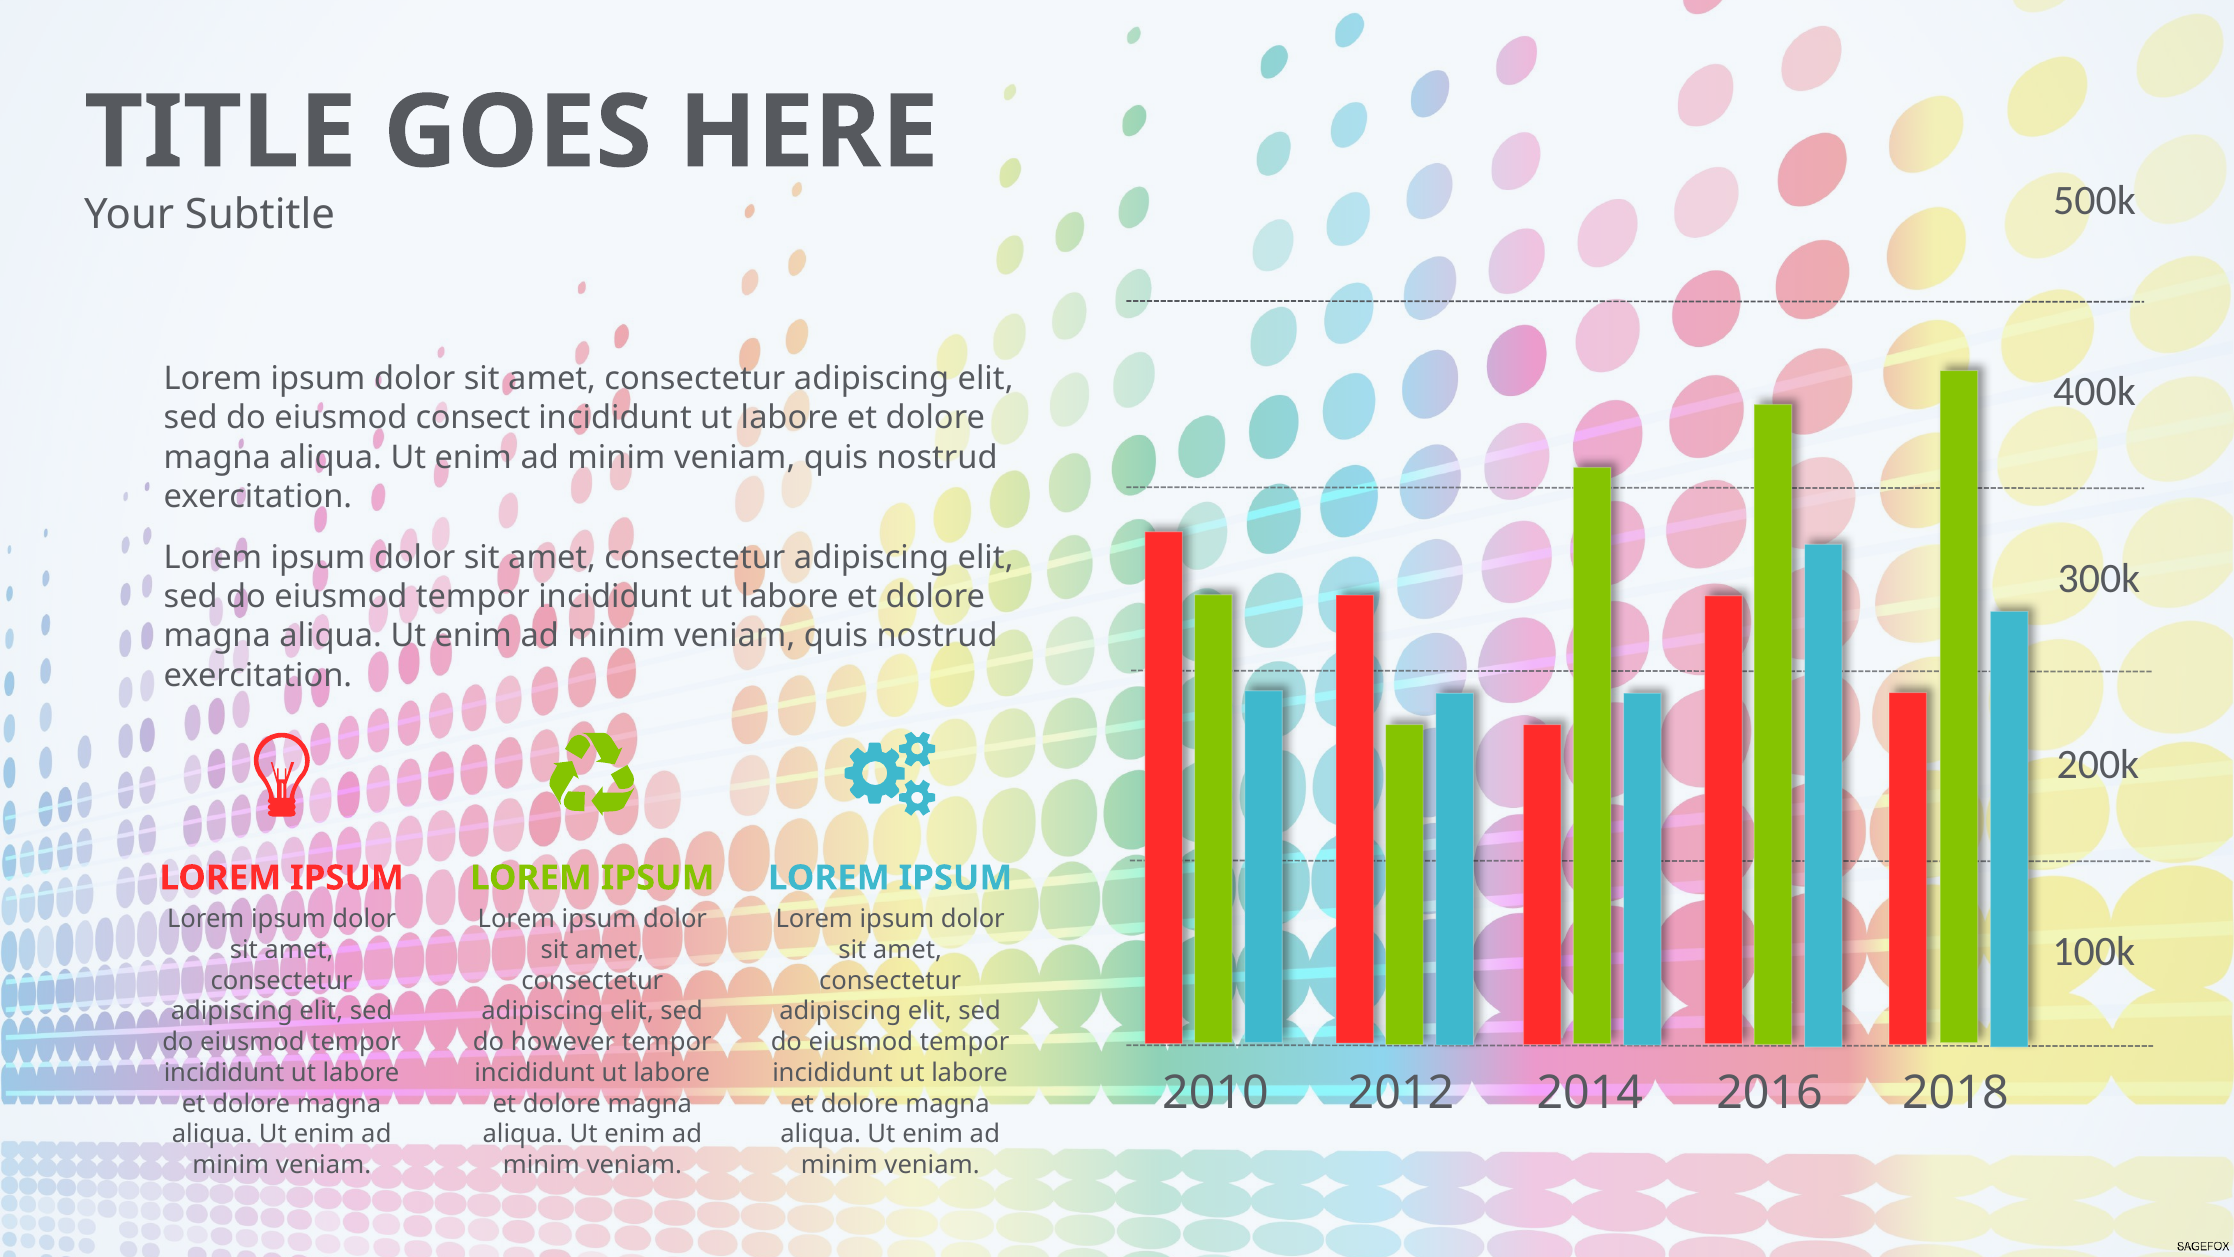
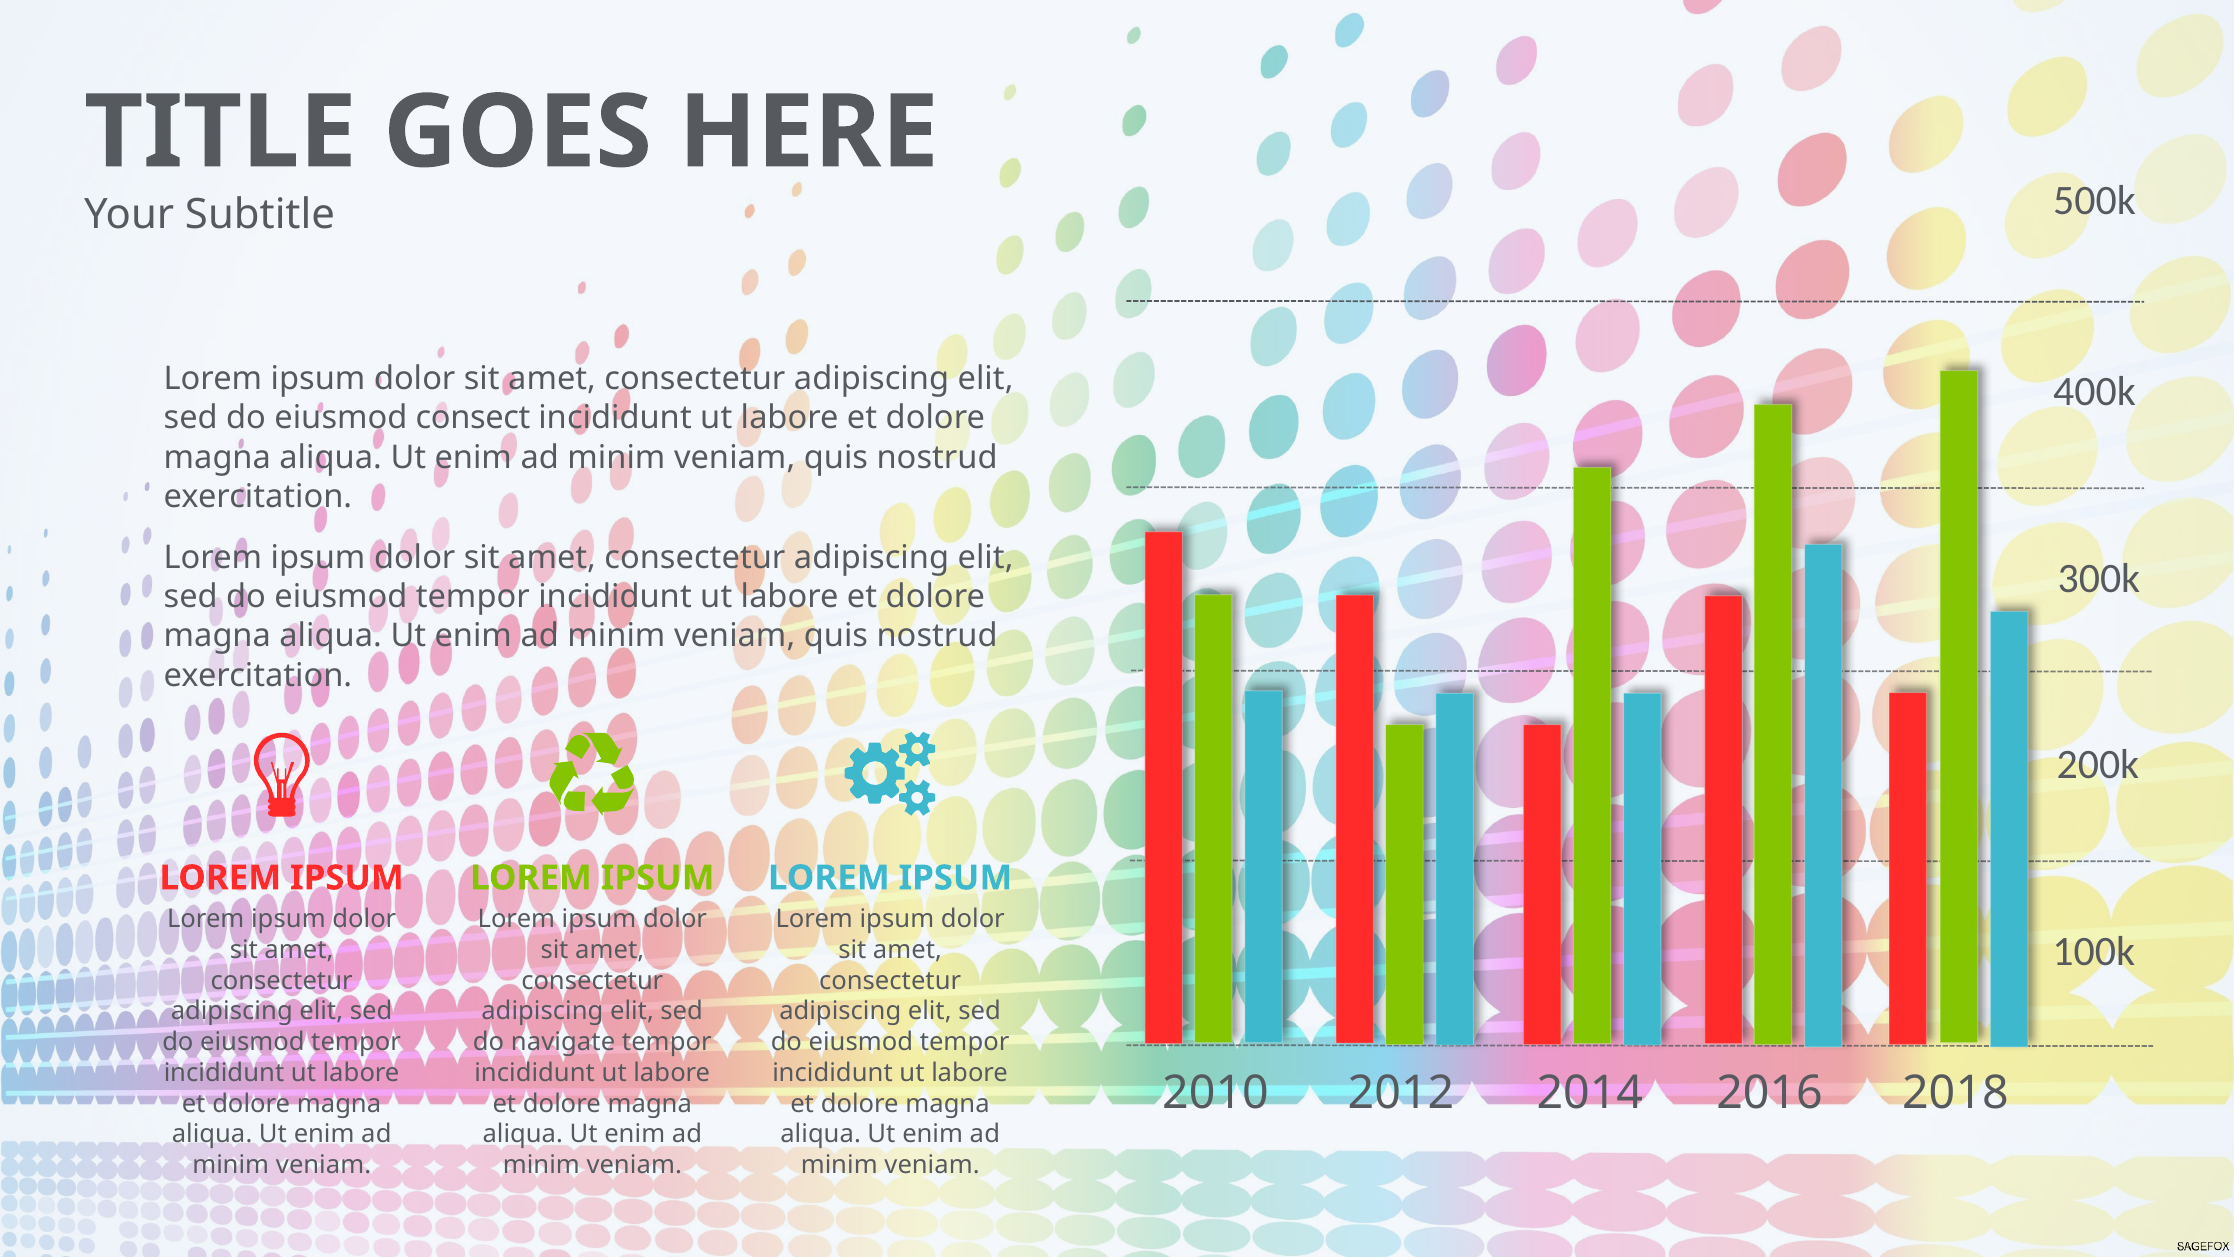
however: however -> navigate
